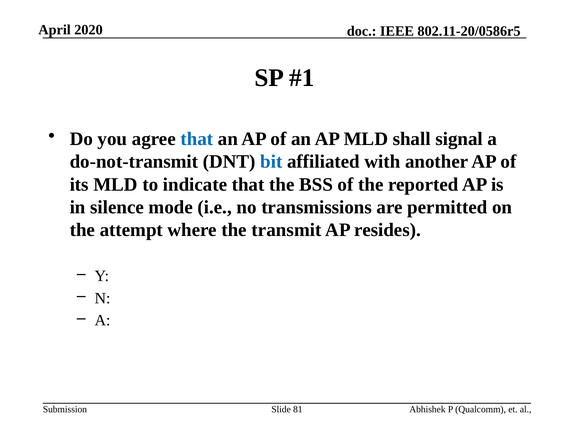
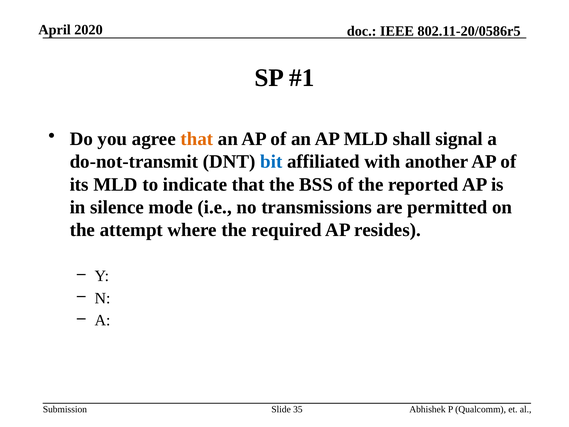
that at (197, 139) colour: blue -> orange
transmit: transmit -> required
81: 81 -> 35
